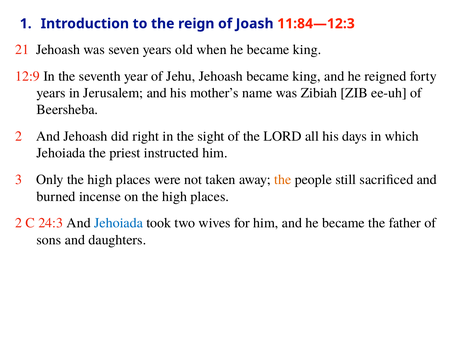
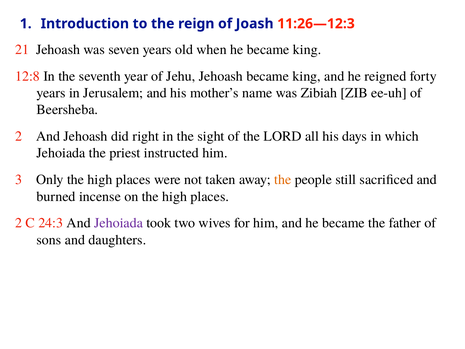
11:84—12:3: 11:84—12:3 -> 11:26—12:3
12:9: 12:9 -> 12:8
Jehoiada at (119, 223) colour: blue -> purple
